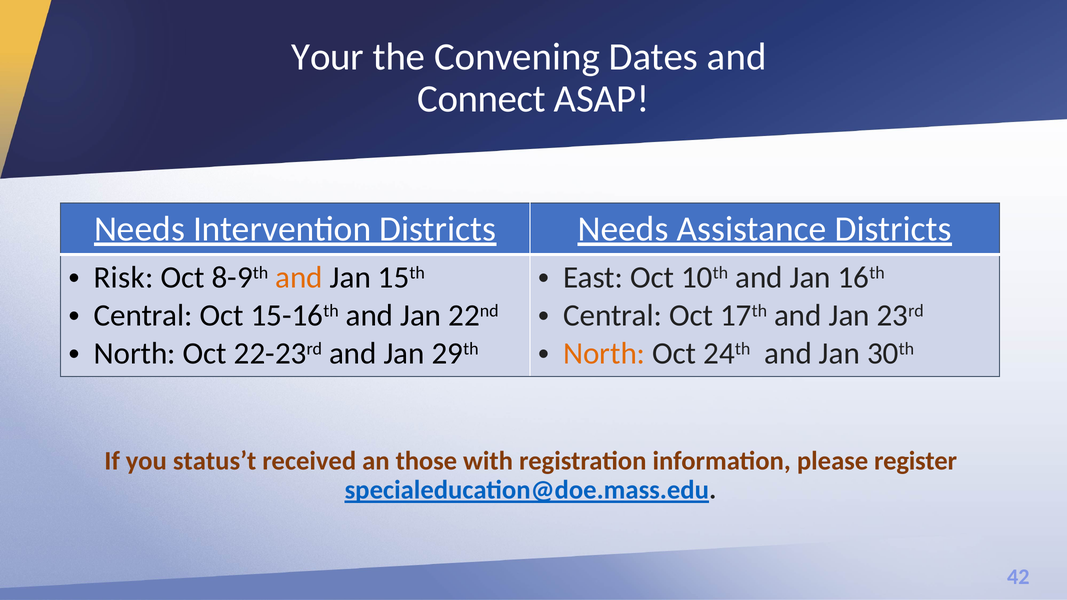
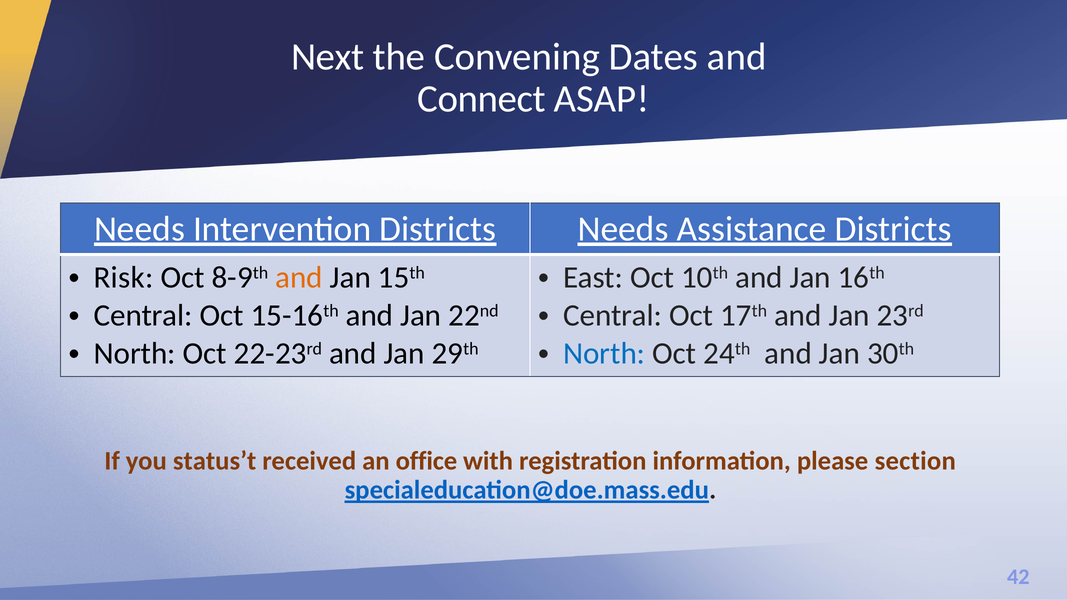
Your: Your -> Next
North at (604, 354) colour: orange -> blue
those: those -> office
register: register -> section
